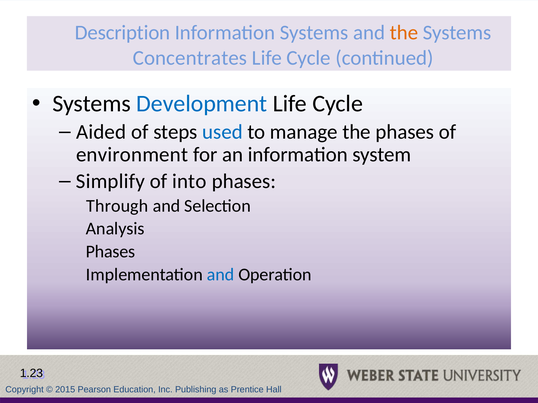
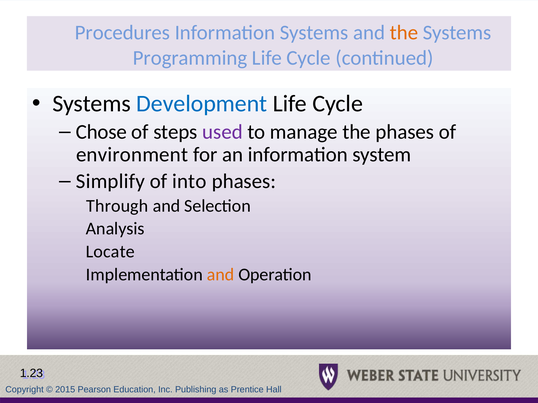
Description: Description -> Procedures
Concentrates: Concentrates -> Programming
Aided: Aided -> Chose
used colour: blue -> purple
Phases at (111, 252): Phases -> Locate
and at (221, 275) colour: blue -> orange
